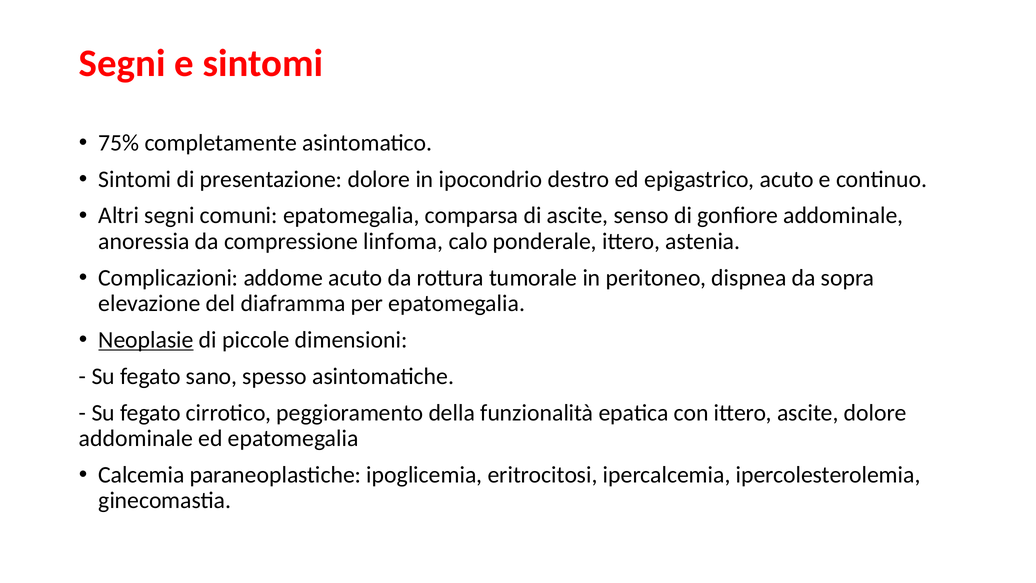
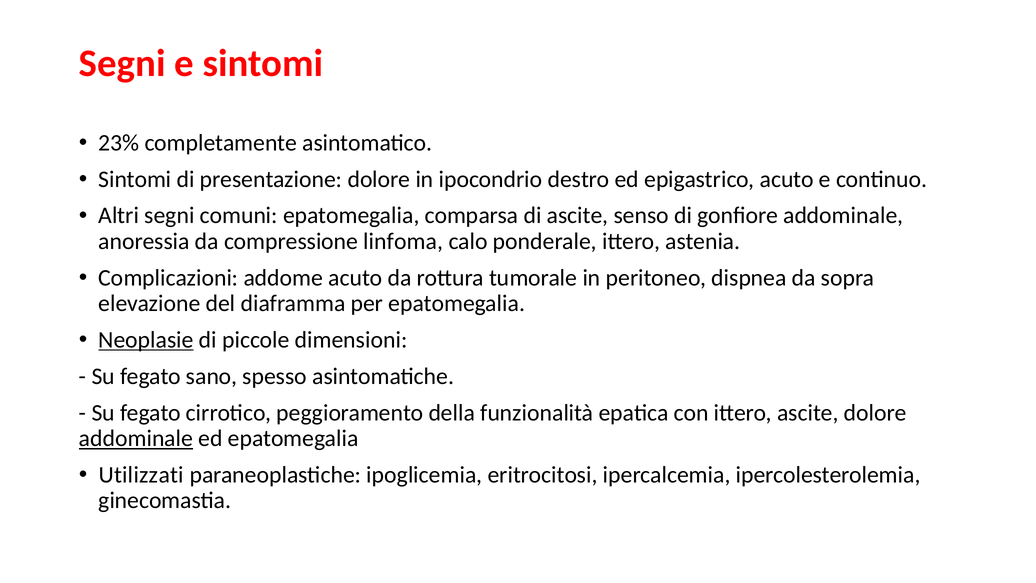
75%: 75% -> 23%
addominale at (136, 438) underline: none -> present
Calcemia: Calcemia -> Utilizzati
